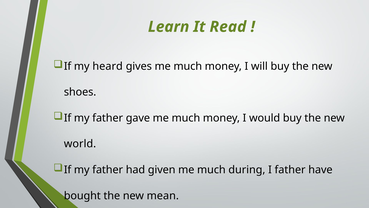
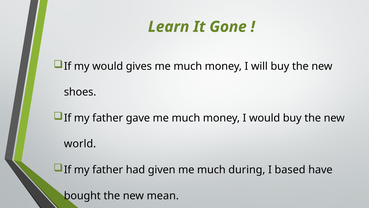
Read: Read -> Gone
my heard: heard -> would
I father: father -> based
